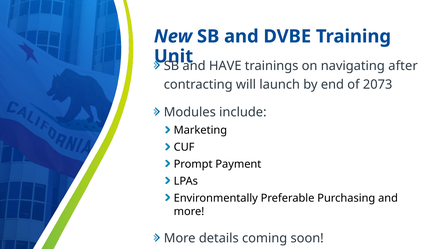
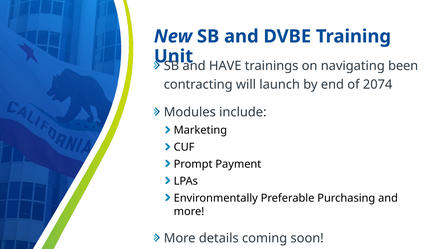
after: after -> been
2073: 2073 -> 2074
